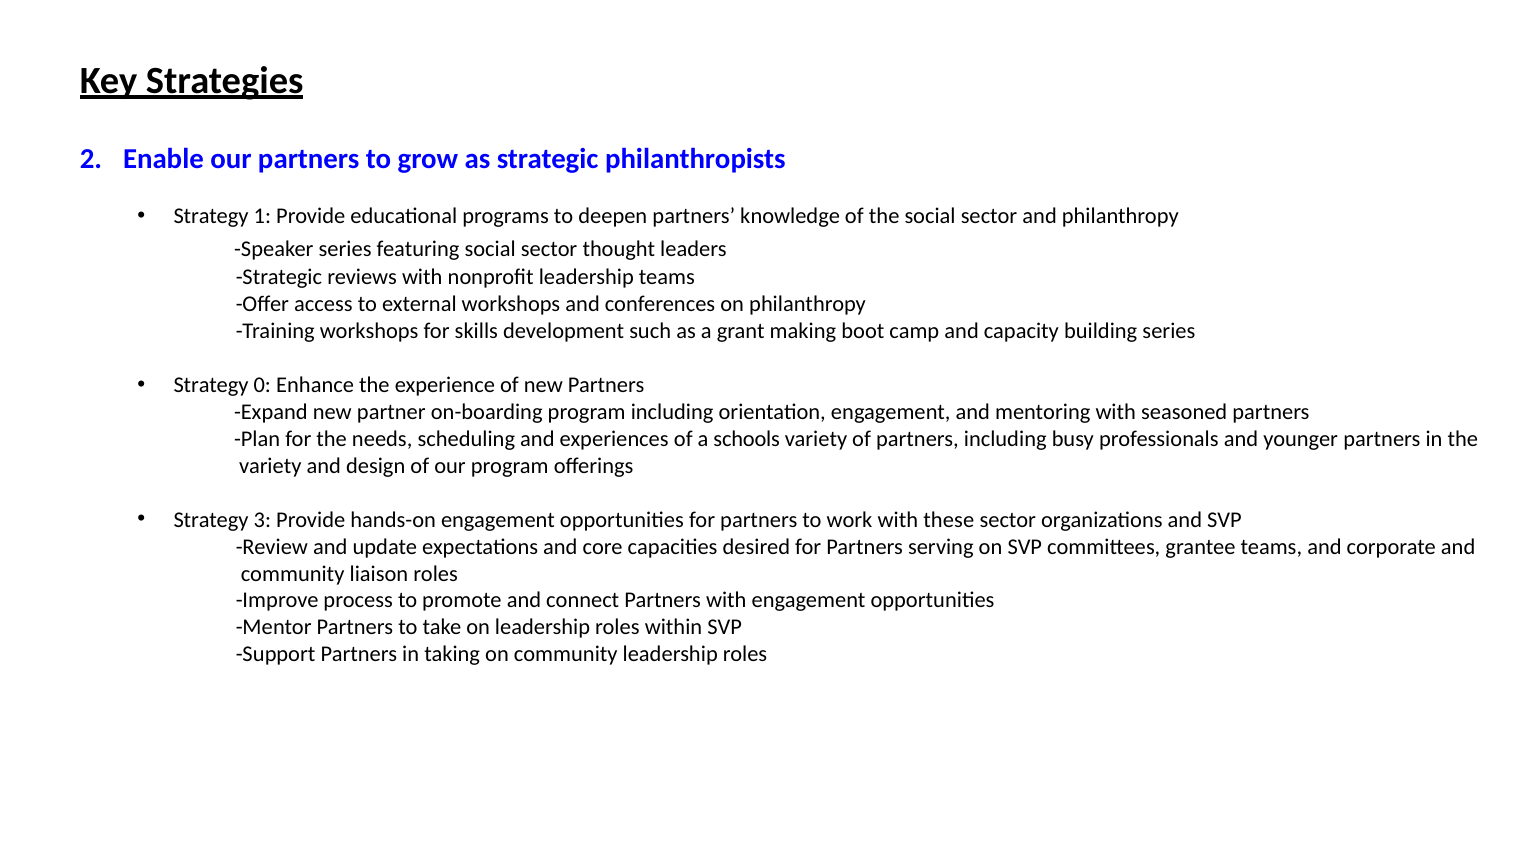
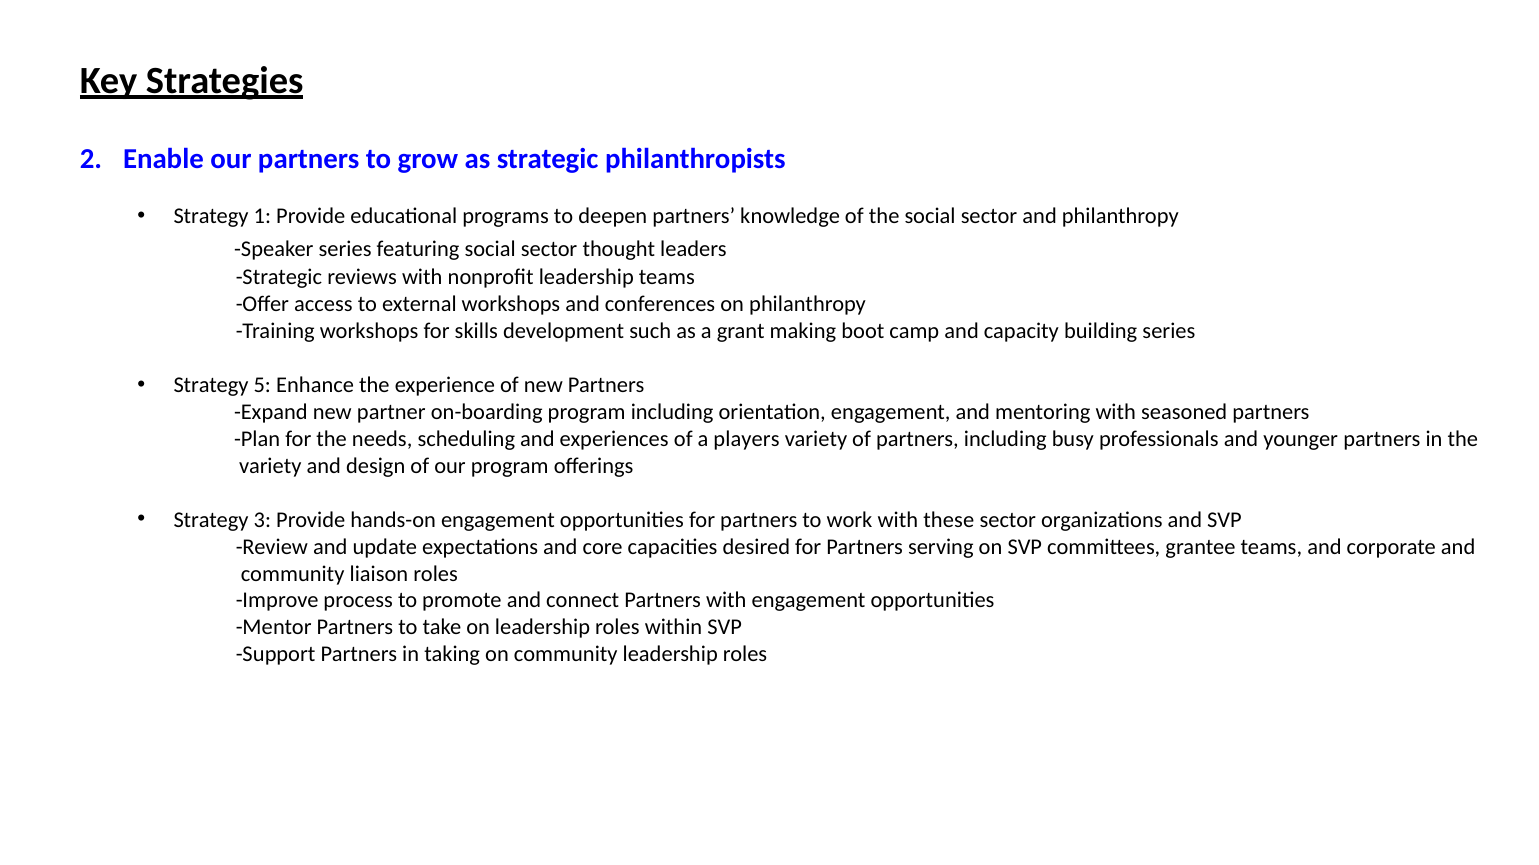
0: 0 -> 5
schools: schools -> players
